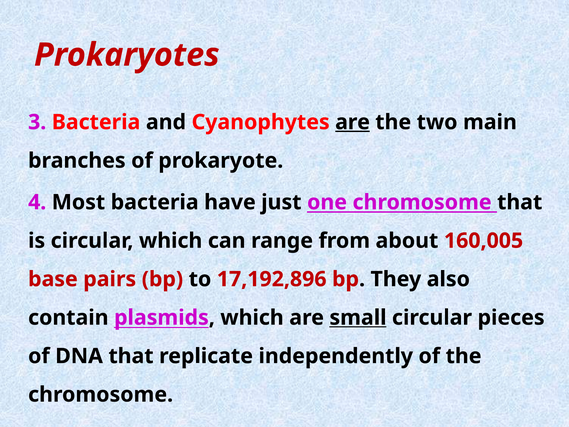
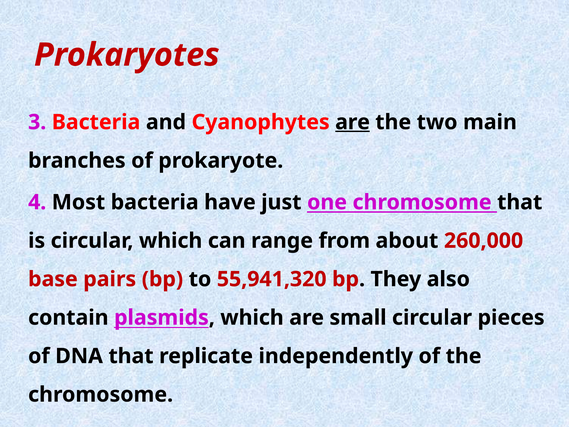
160,005: 160,005 -> 260,000
17,192,896: 17,192,896 -> 55,941,320
small underline: present -> none
